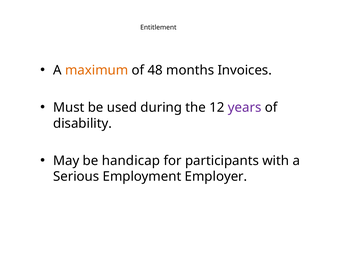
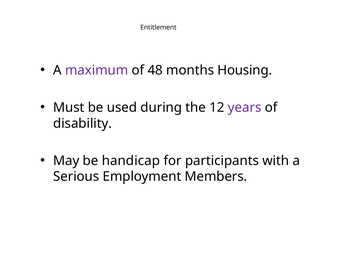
maximum colour: orange -> purple
Invoices: Invoices -> Housing
Employer: Employer -> Members
